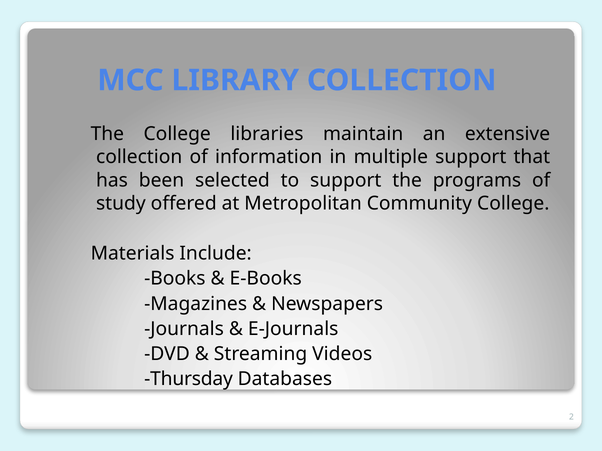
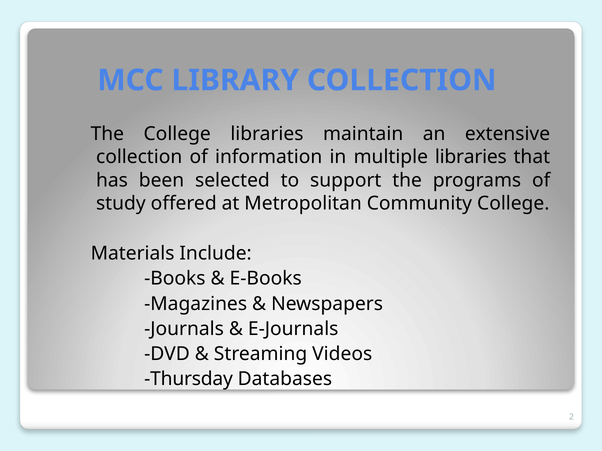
multiple support: support -> libraries
